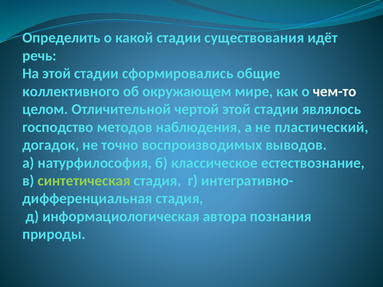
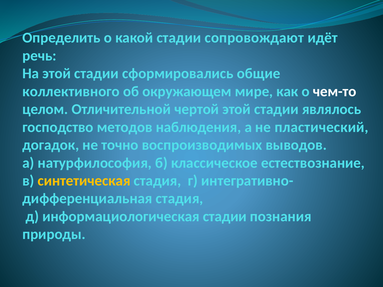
существования: существования -> сопровождают
синтетическая colour: light green -> yellow
информациологическая автора: автора -> стадии
